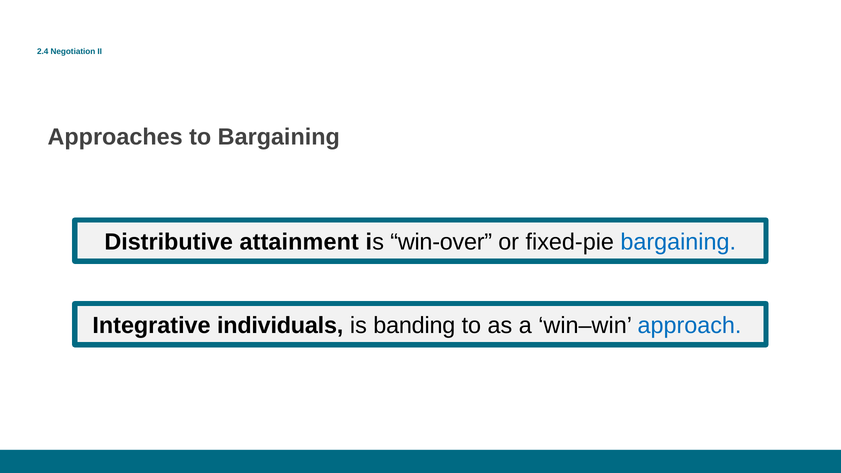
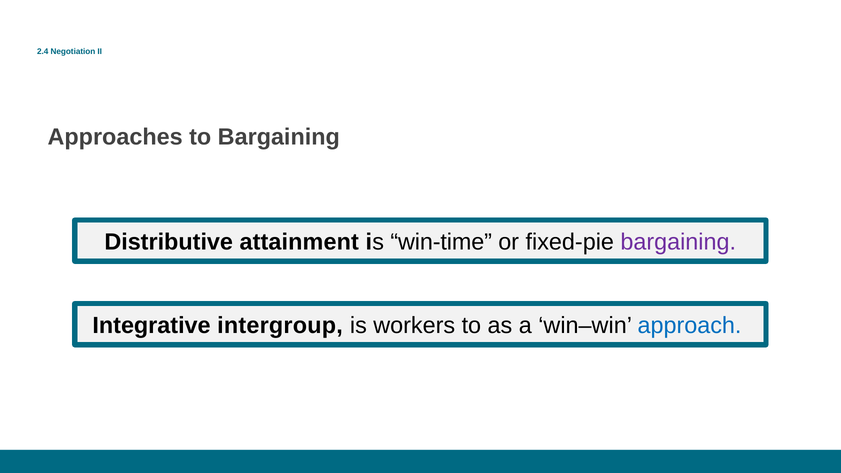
win-over: win-over -> win-time
bargaining at (678, 242) colour: blue -> purple
individuals: individuals -> intergroup
banding: banding -> workers
